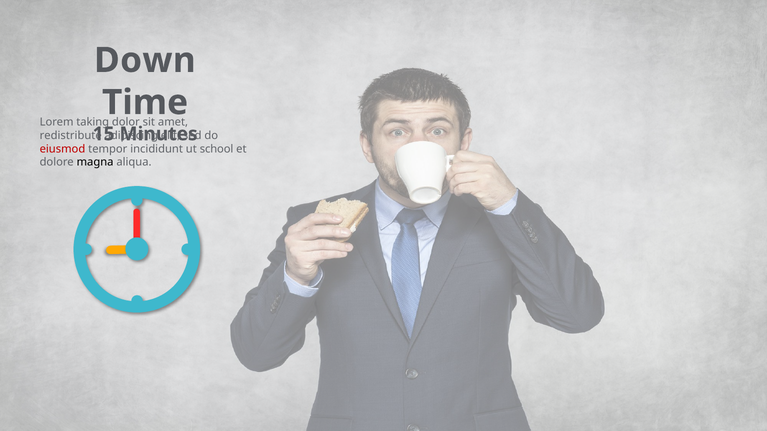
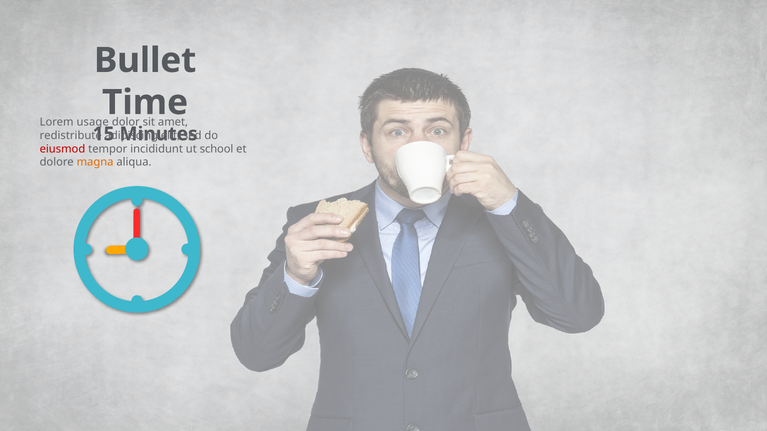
Down: Down -> Bullet
taking: taking -> usage
magna colour: black -> orange
